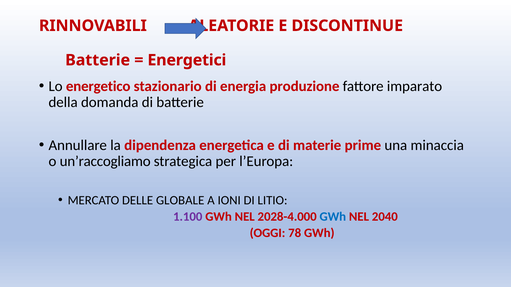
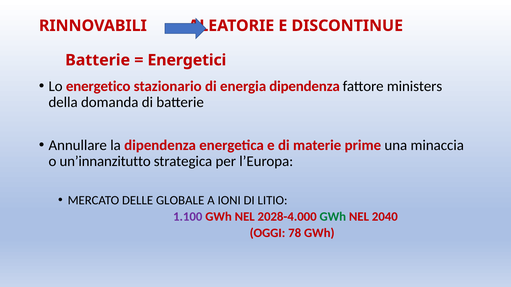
energia produzione: produzione -> dipendenza
imparato: imparato -> ministers
un’raccogliamo: un’raccogliamo -> un’innanzitutto
GWh at (333, 217) colour: blue -> green
